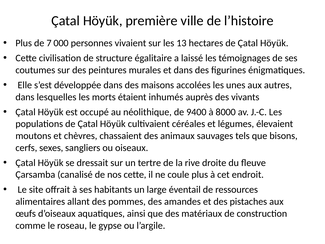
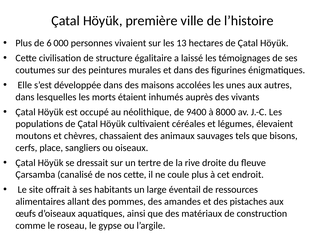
7: 7 -> 6
sexes: sexes -> place
